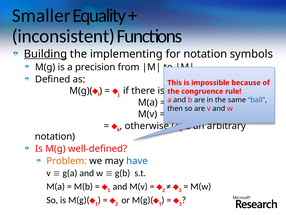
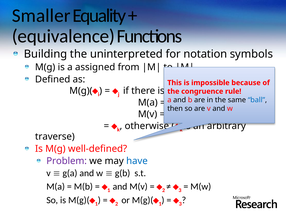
inconsistent: inconsistent -> equivalence
Building underline: present -> none
implementing: implementing -> uninterpreted
precision: precision -> assigned
notation at (55, 136): notation -> traverse
Problem colour: orange -> purple
